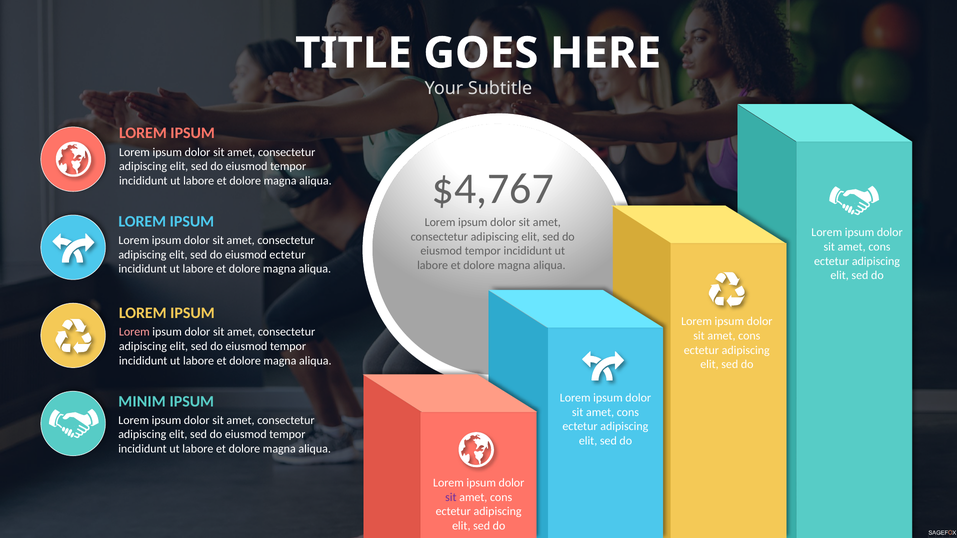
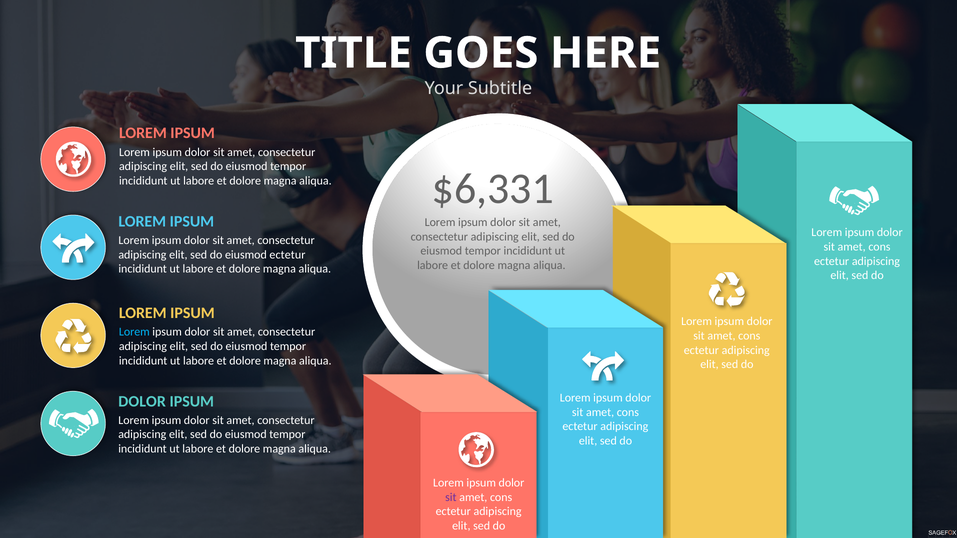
$4,767: $4,767 -> $6,331
Lorem at (134, 332) colour: pink -> light blue
MINIM at (142, 401): MINIM -> DOLOR
